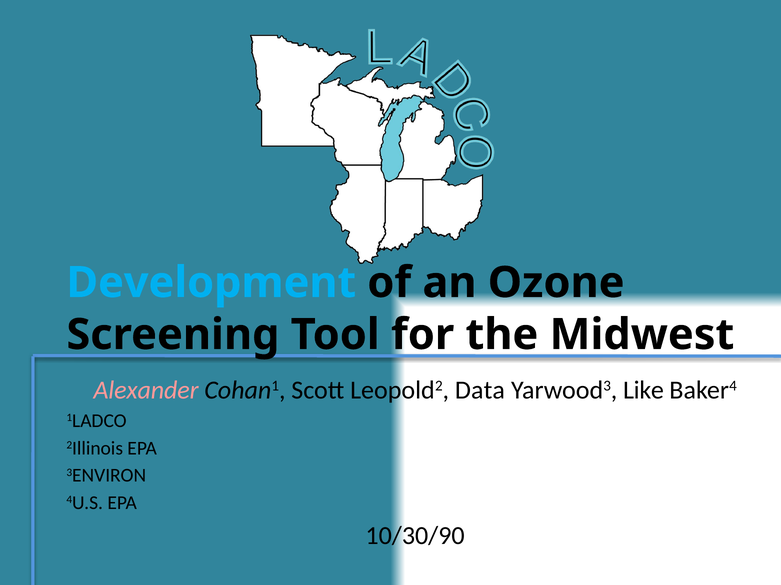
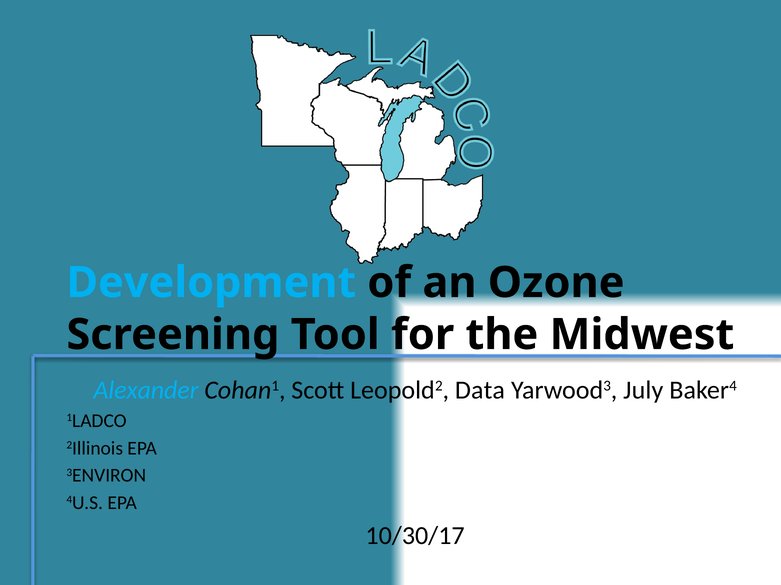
Alexander colour: pink -> light blue
Like: Like -> July
10/30/90: 10/30/90 -> 10/30/17
